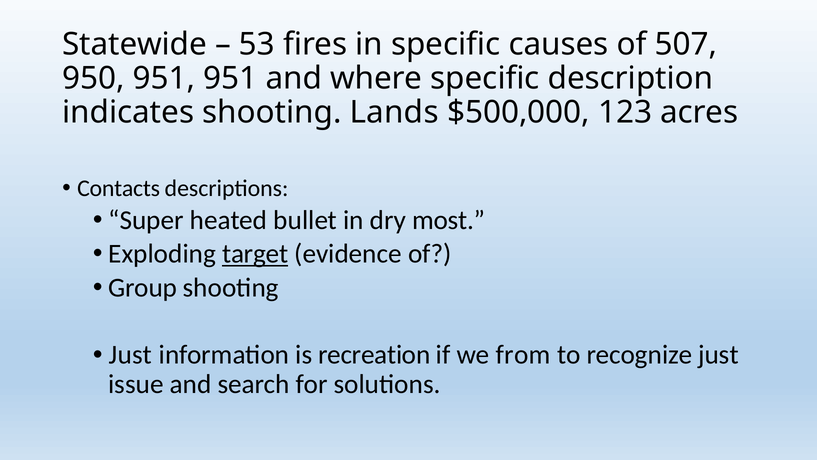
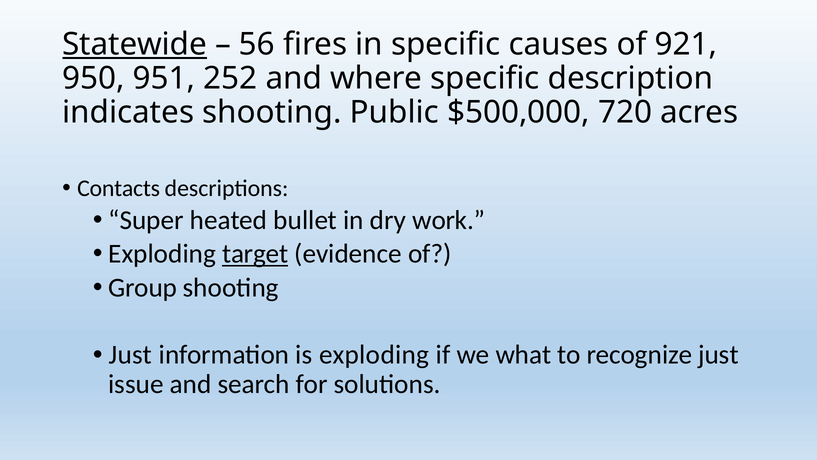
Statewide underline: none -> present
53: 53 -> 56
507: 507 -> 921
951 951: 951 -> 252
Lands: Lands -> Public
123: 123 -> 720
most: most -> work
is recreation: recreation -> exploding
from: from -> what
